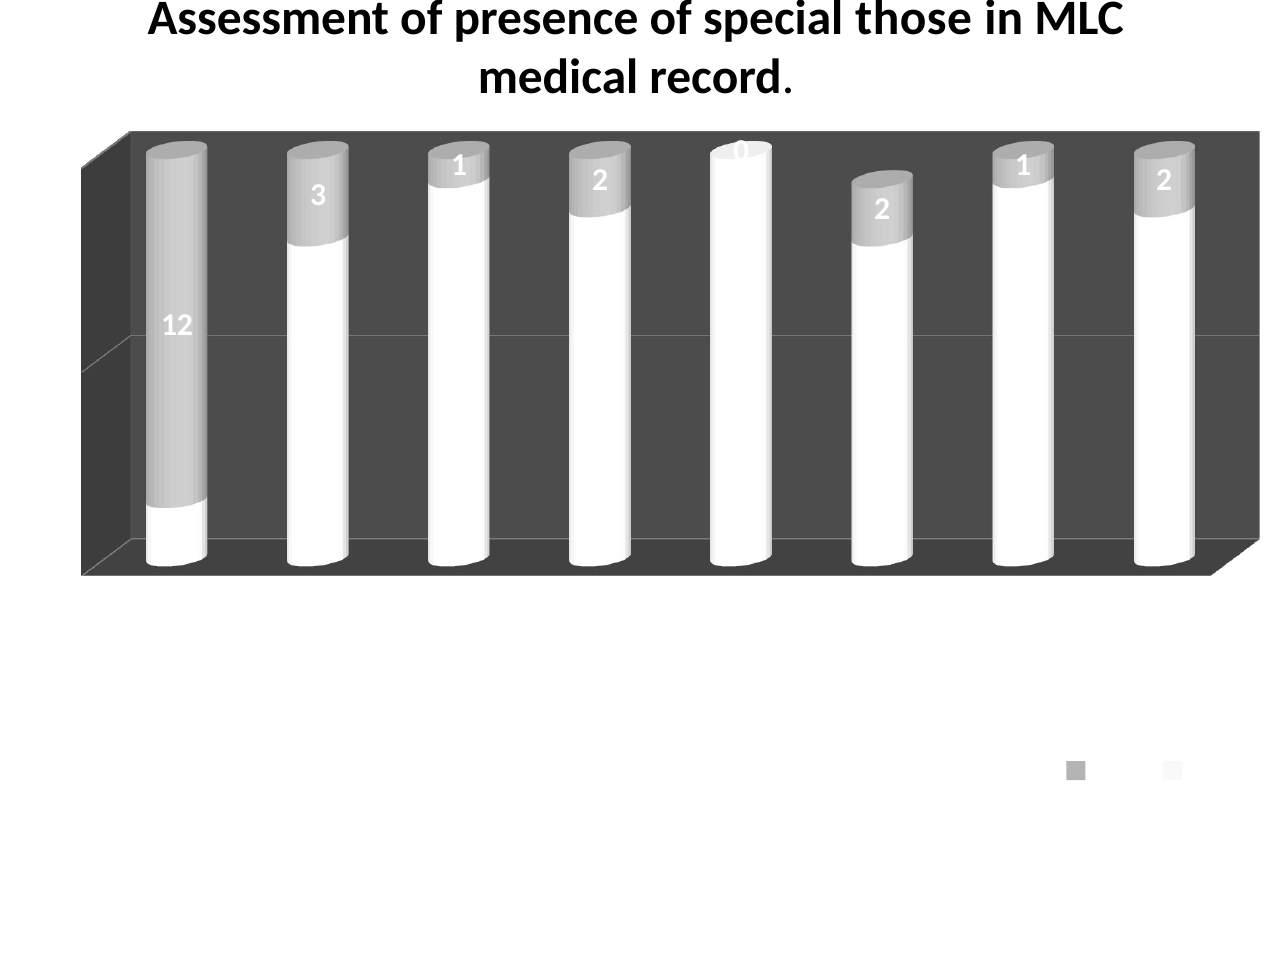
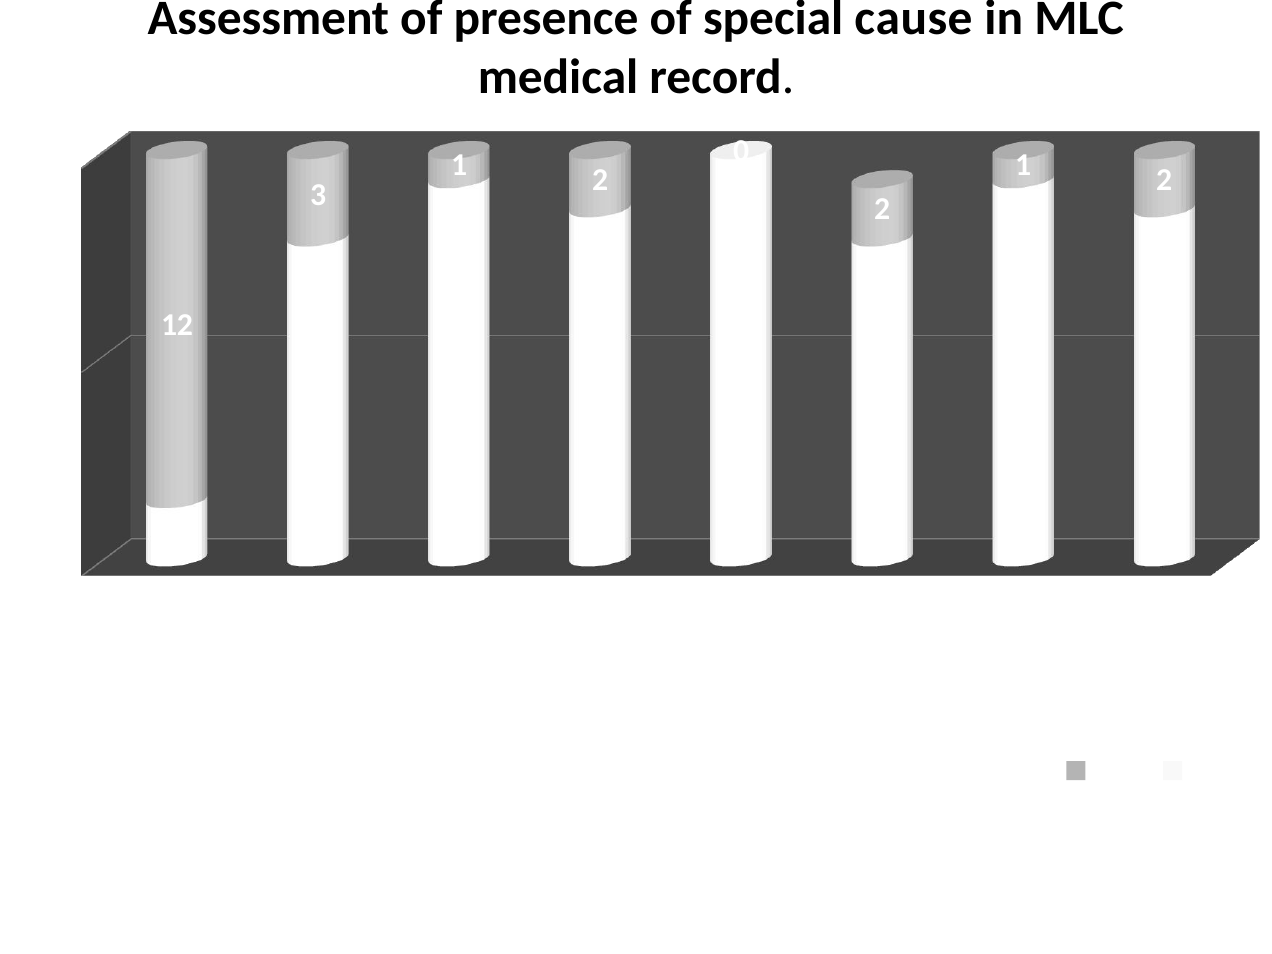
special those: those -> cause
